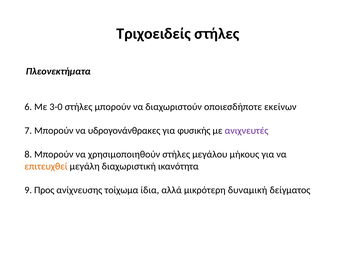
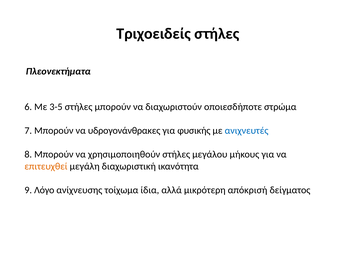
3-0: 3-0 -> 3-5
εκείνων: εκείνων -> στρώμα
ανιχνευτές colour: purple -> blue
Προς: Προς -> Λόγο
δυναμική: δυναμική -> απόκρισή
